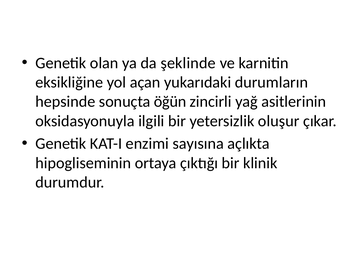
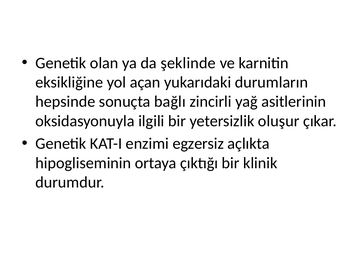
öğün: öğün -> bağlı
sayısına: sayısına -> egzersiz
